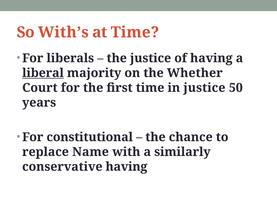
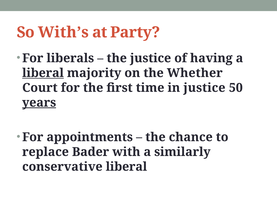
at Time: Time -> Party
years underline: none -> present
constitutional: constitutional -> appointments
Name: Name -> Bader
conservative having: having -> liberal
